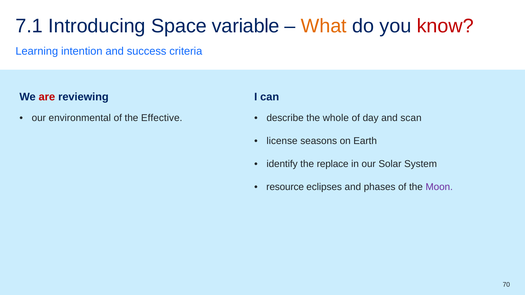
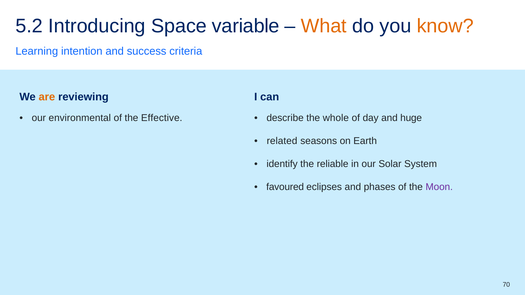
7.1: 7.1 -> 5.2
know colour: red -> orange
are colour: red -> orange
scan: scan -> huge
license: license -> related
replace: replace -> reliable
resource: resource -> favoured
